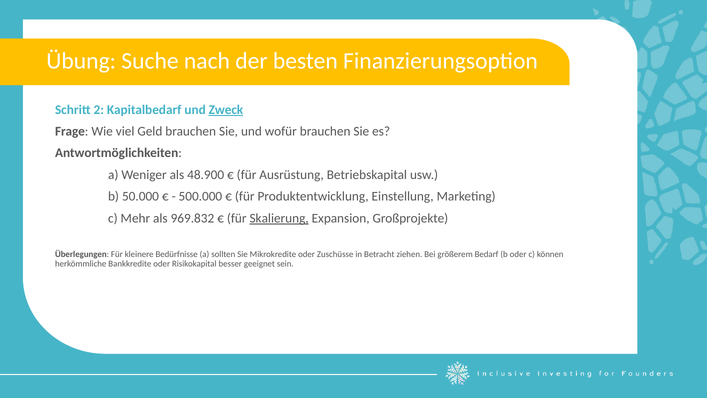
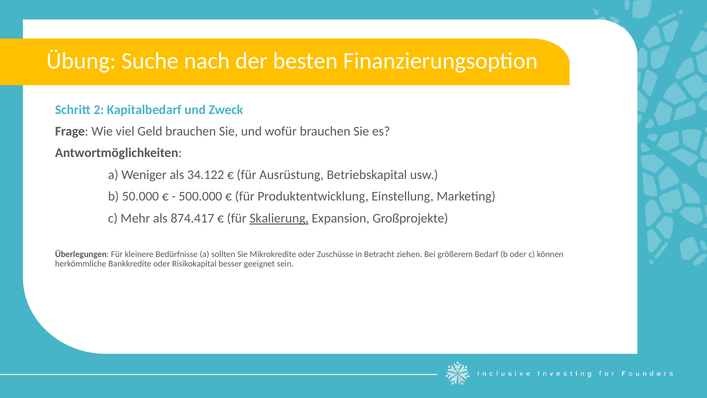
Zweck underline: present -> none
48.900: 48.900 -> 34.122
969.832: 969.832 -> 874.417
